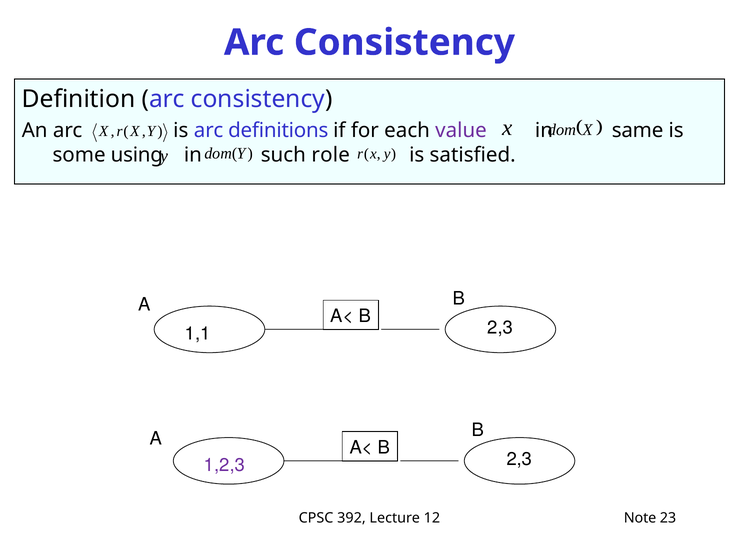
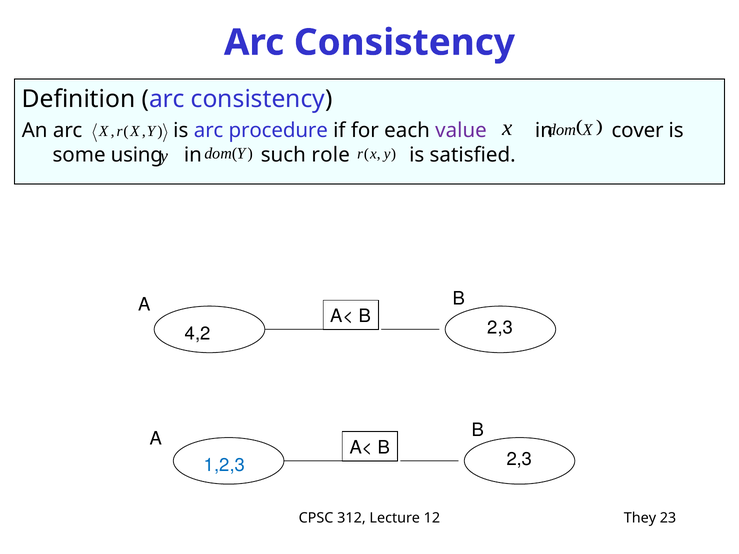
definitions: definitions -> procedure
same: same -> cover
1,1: 1,1 -> 4,2
1,2,3 colour: purple -> blue
392: 392 -> 312
Note: Note -> They
